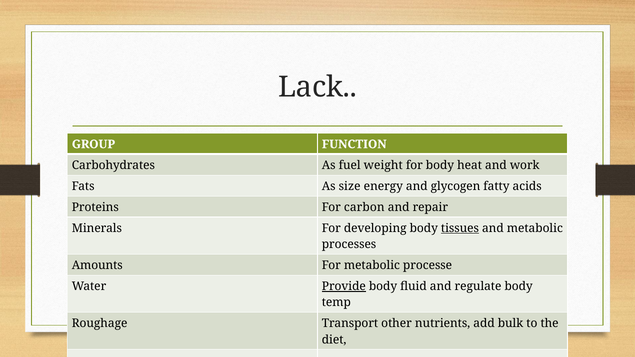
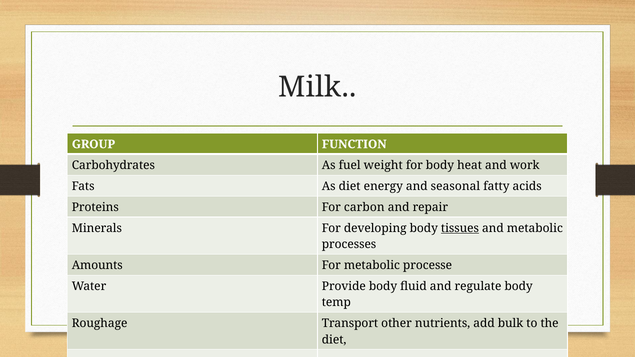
Lack: Lack -> Milk
As size: size -> diet
glycogen: glycogen -> seasonal
Provide underline: present -> none
